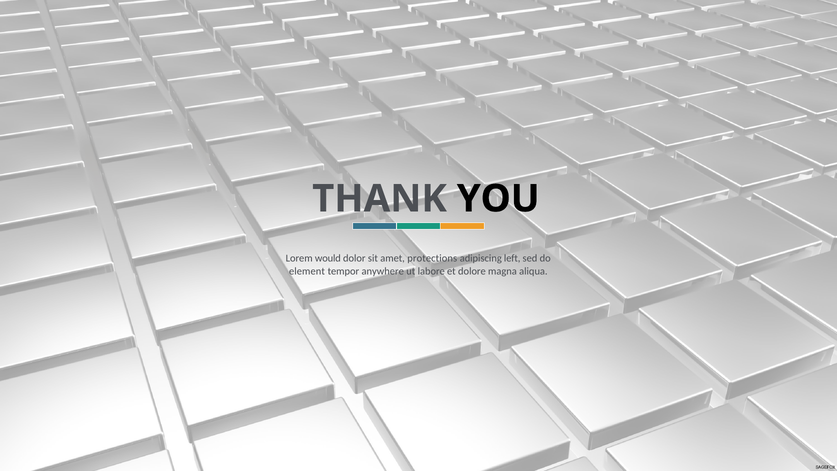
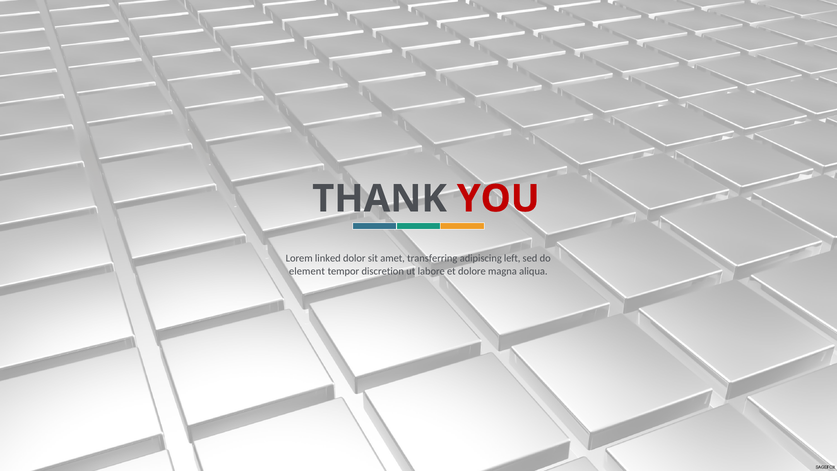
YOU colour: black -> red
would: would -> linked
protections: protections -> transferring
anywhere: anywhere -> discretion
